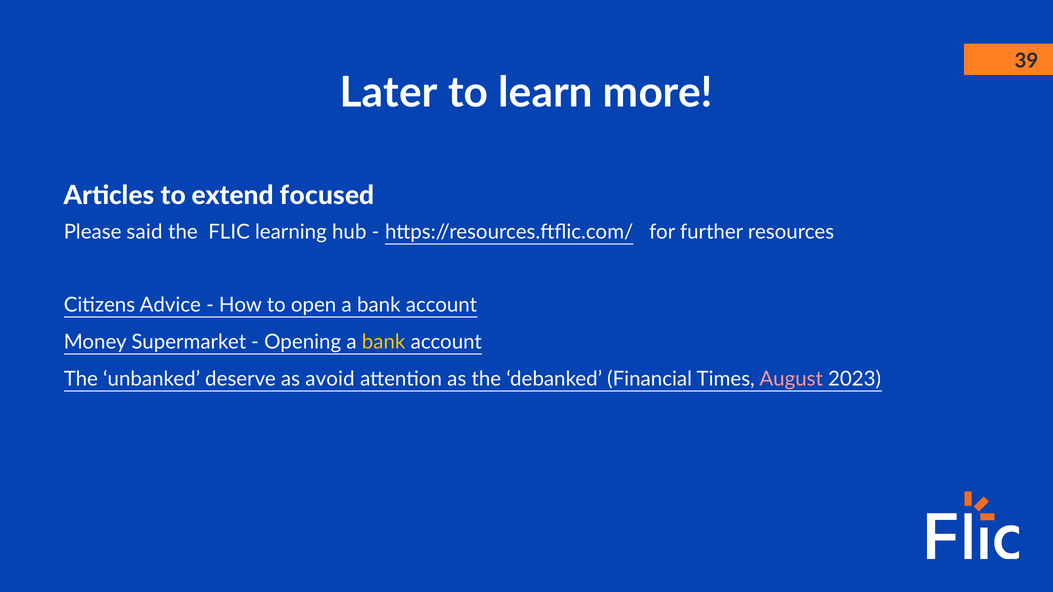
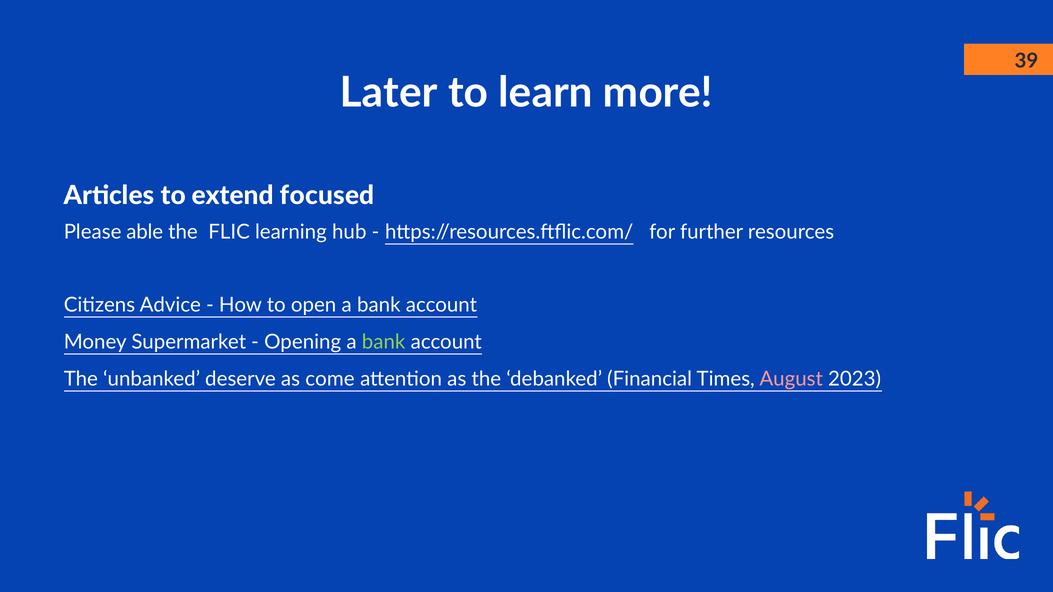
said: said -> able
bank at (384, 342) colour: yellow -> light green
avoid: avoid -> come
